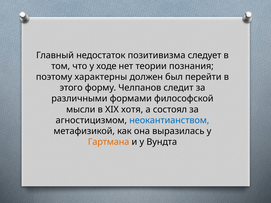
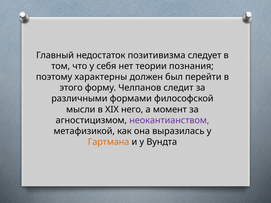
ходе: ходе -> себя
хотя: хотя -> него
состоял: состоял -> момент
неокантианством colour: blue -> purple
